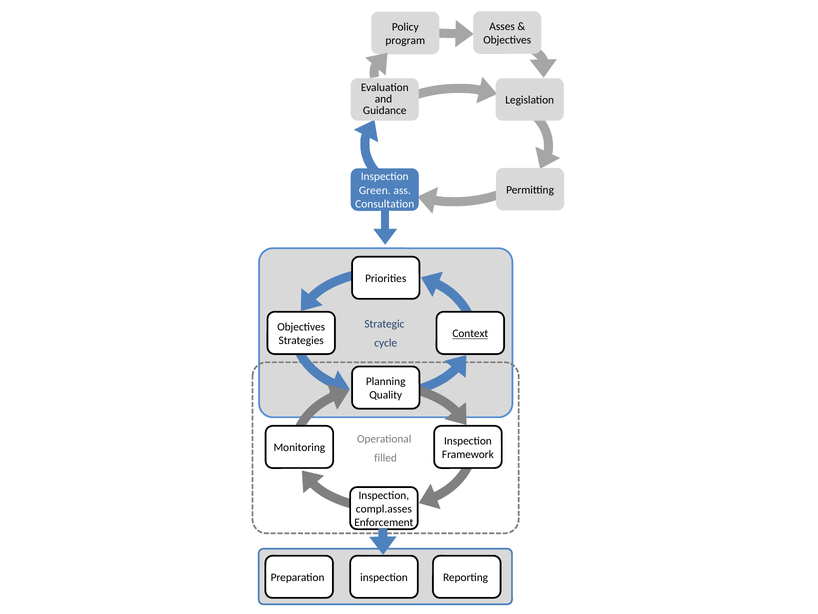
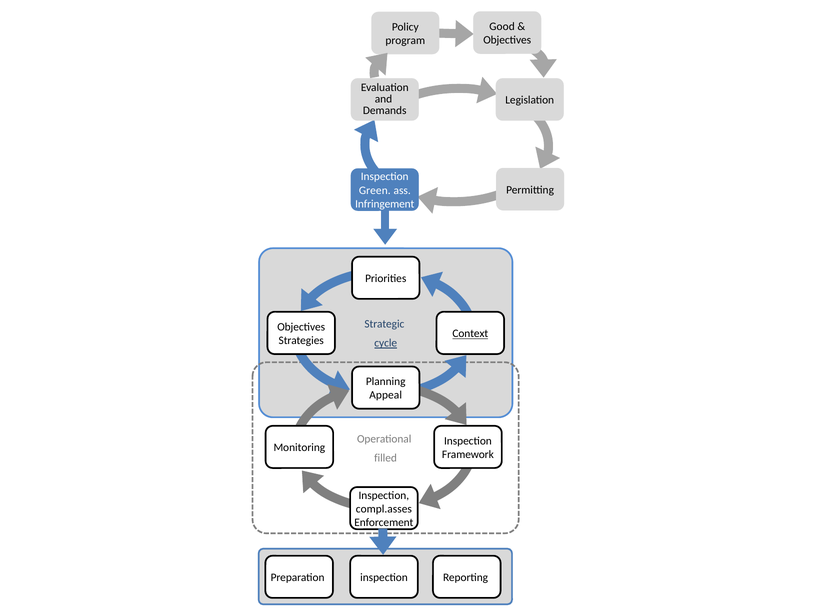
Asses: Asses -> Good
Guidance: Guidance -> Demands
Consultation: Consultation -> Infringement
cycle underline: none -> present
Quality: Quality -> Appeal
